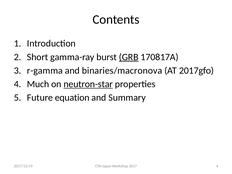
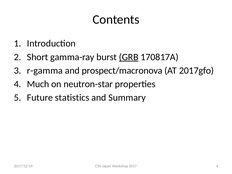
binaries/macronova: binaries/macronova -> prospect/macronova
neutron-star underline: present -> none
equation: equation -> statistics
